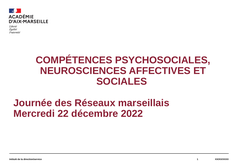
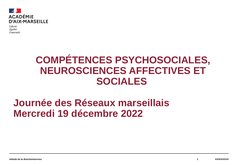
22: 22 -> 19
